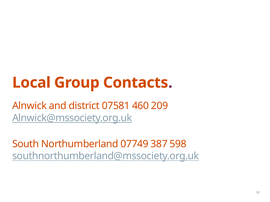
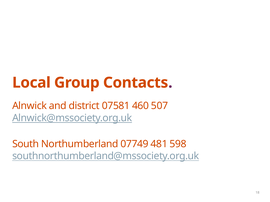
209: 209 -> 507
387: 387 -> 481
